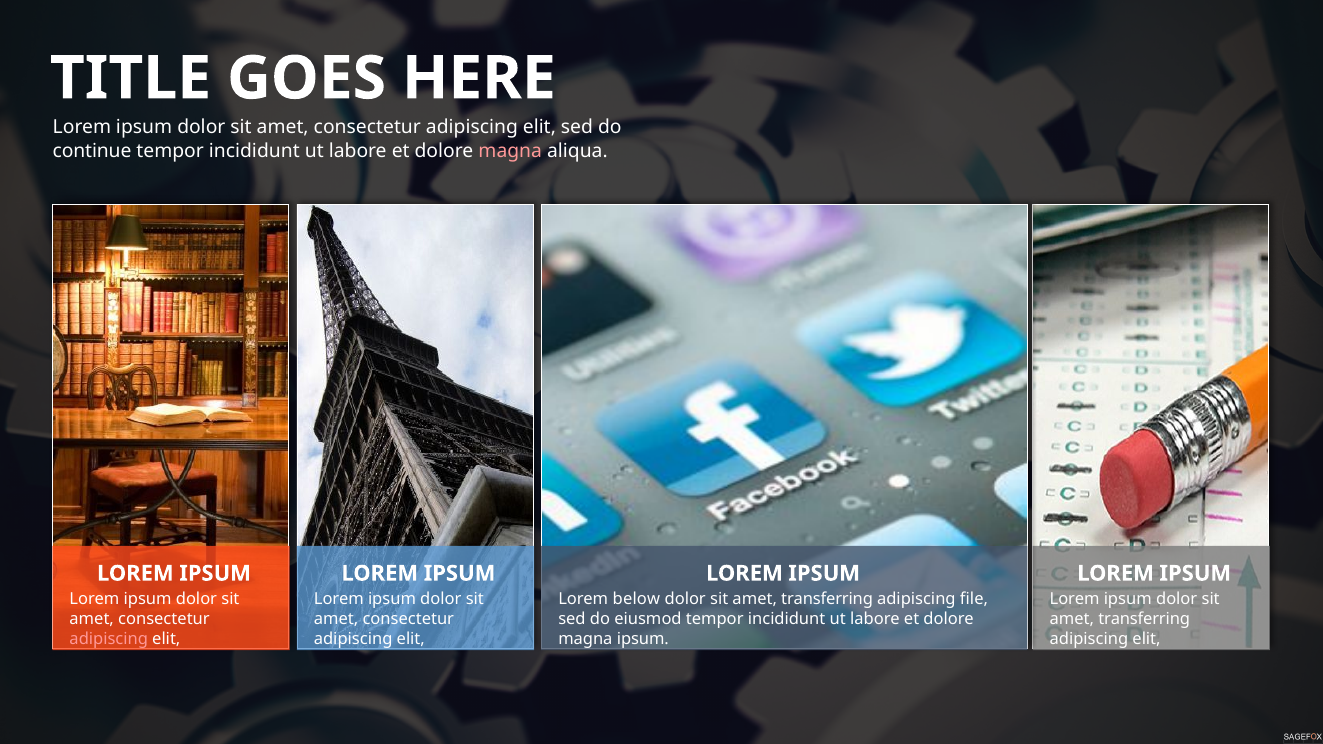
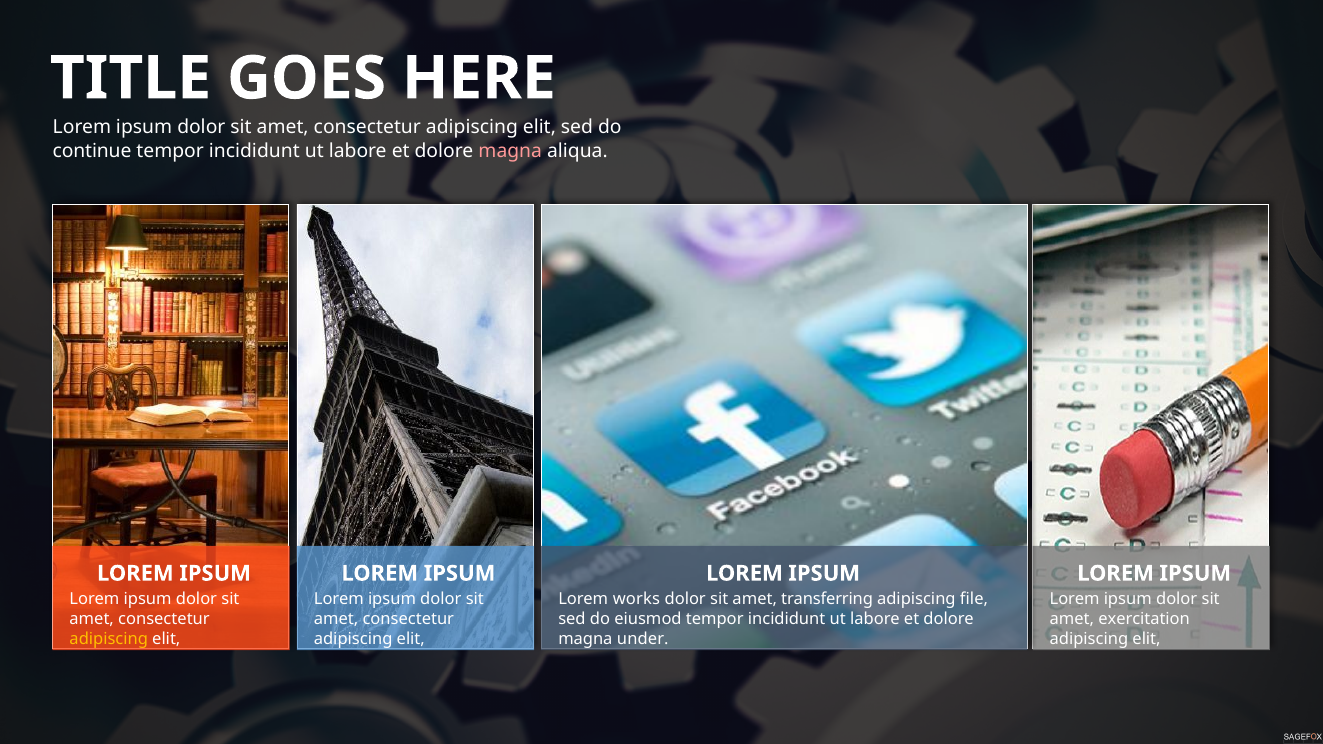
below: below -> works
transferring at (1144, 619): transferring -> exercitation
adipiscing at (109, 639) colour: pink -> yellow
magna ipsum: ipsum -> under
